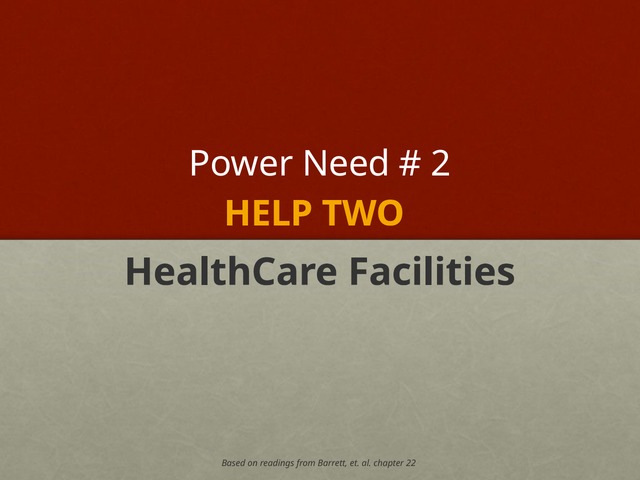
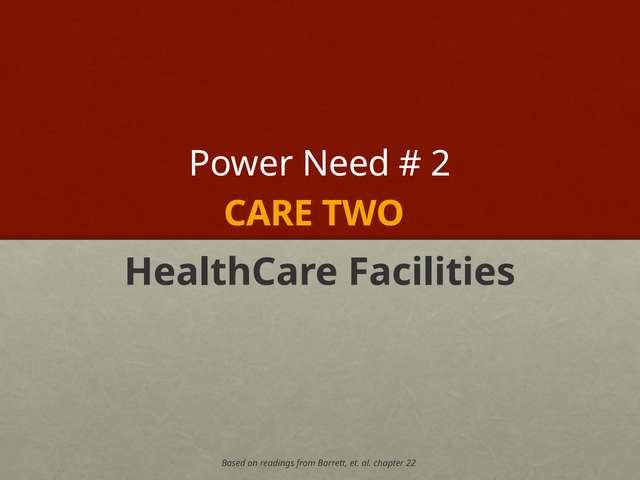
HELP: HELP -> CARE
